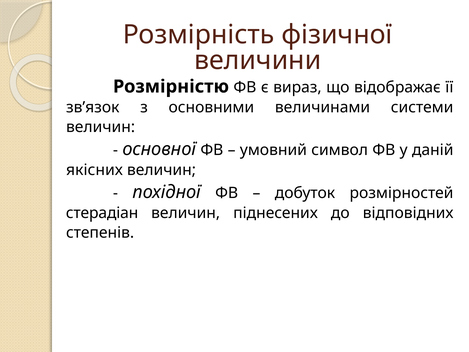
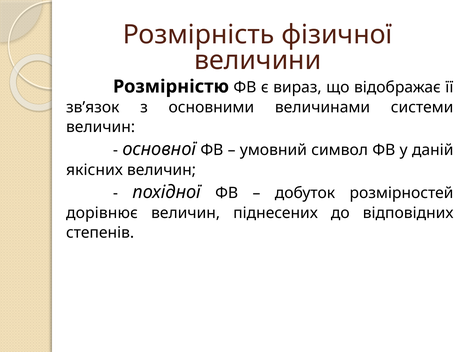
стерадіан: стерадіан -> дорівнює
